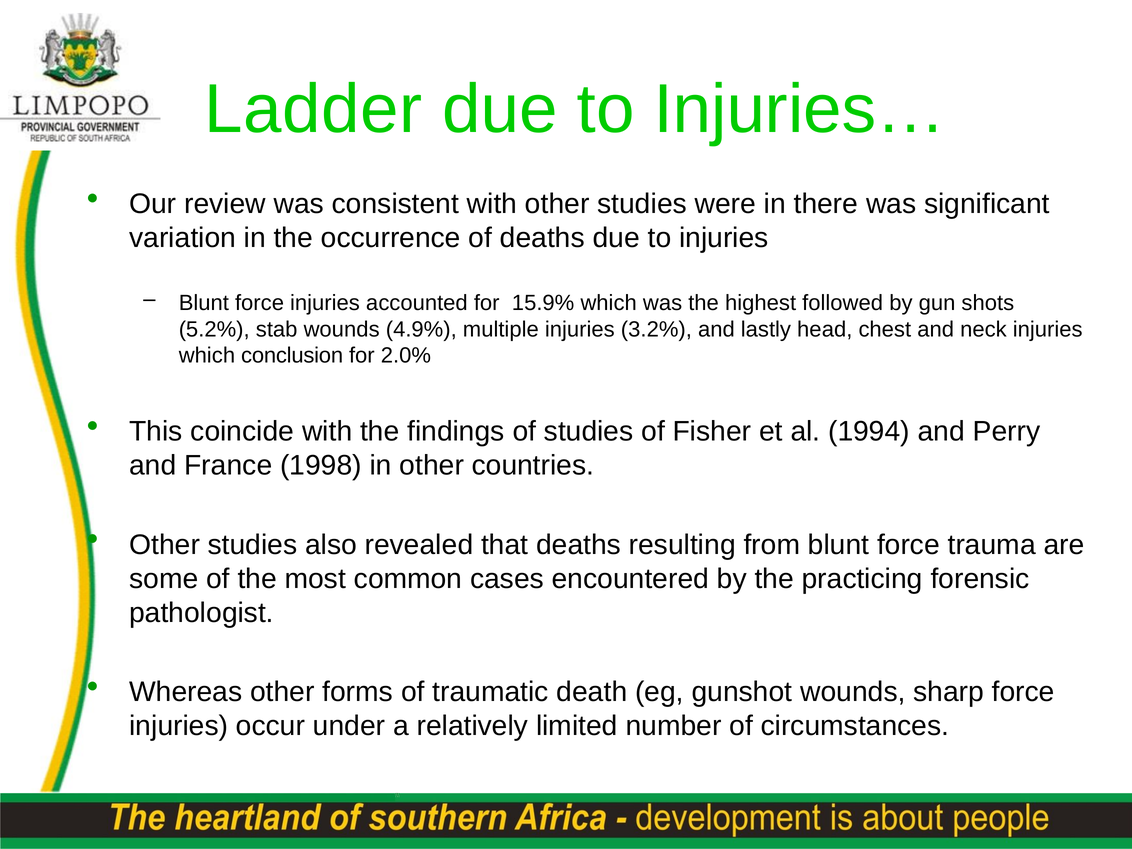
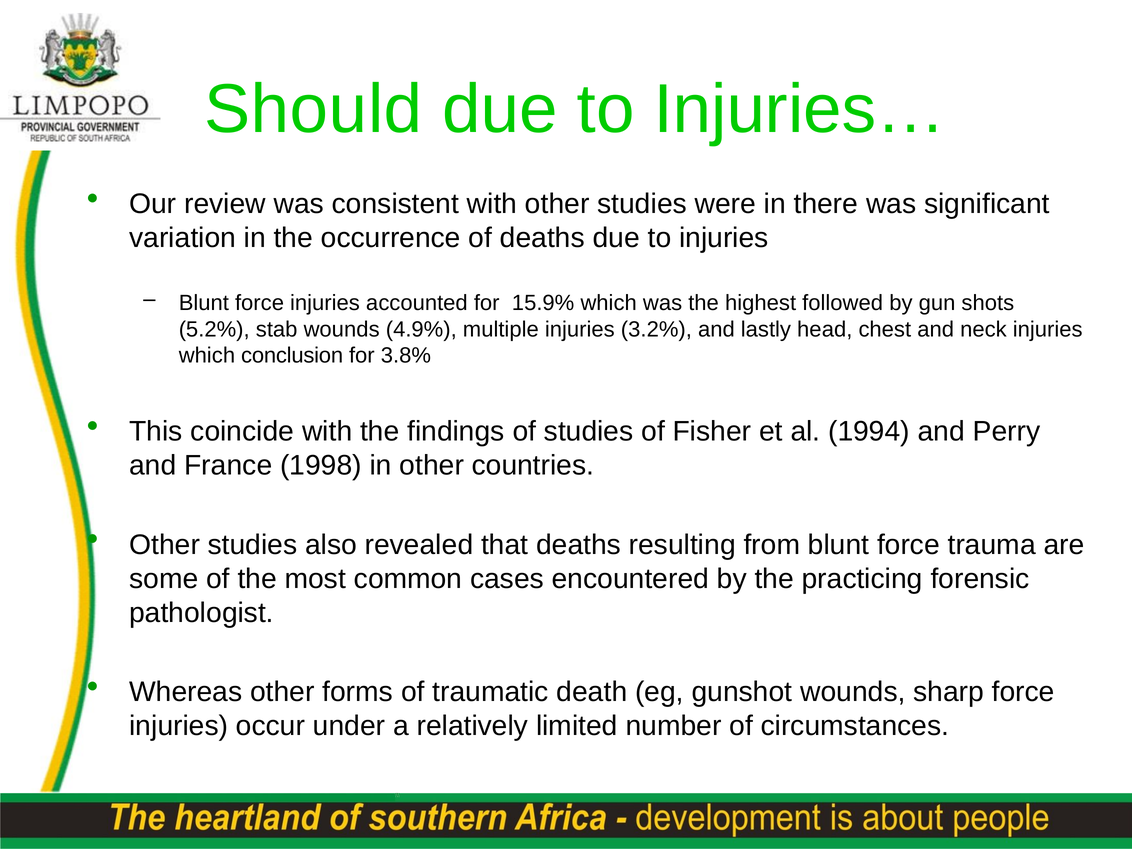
Ladder: Ladder -> Should
2.0%: 2.0% -> 3.8%
